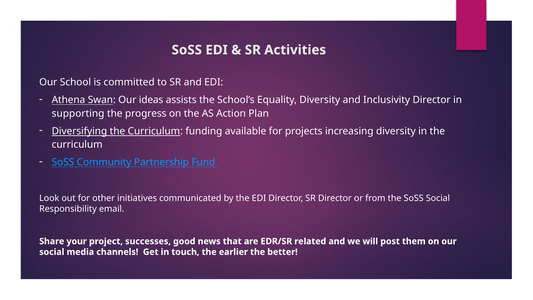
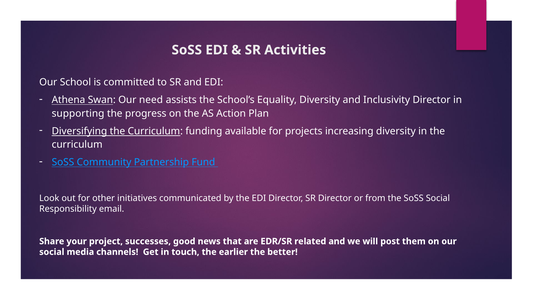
ideas: ideas -> need
